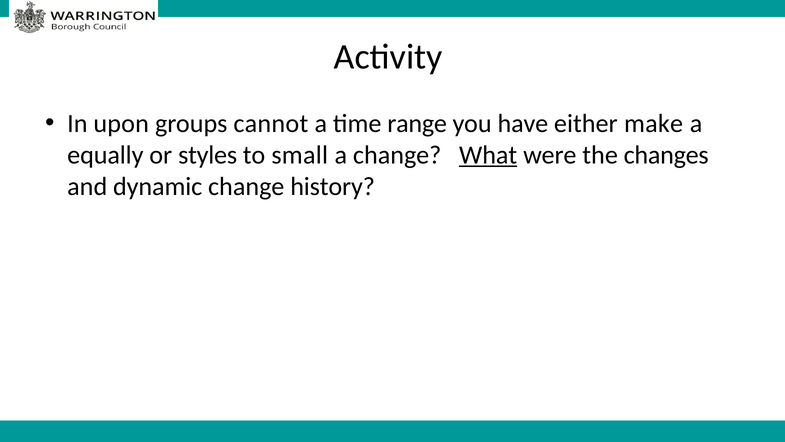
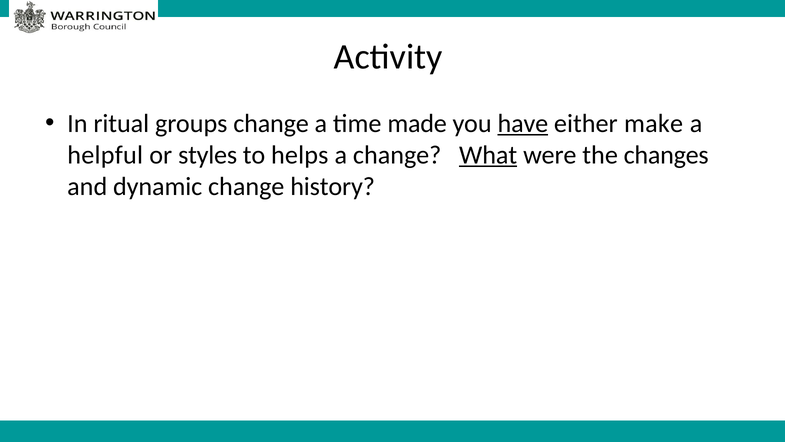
upon: upon -> ritual
groups cannot: cannot -> change
range: range -> made
have underline: none -> present
equally: equally -> helpful
small: small -> helps
